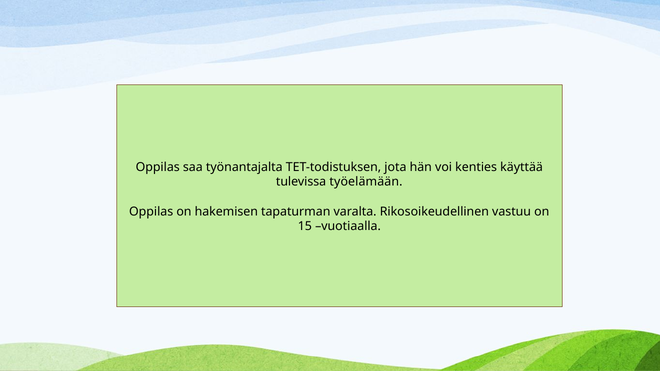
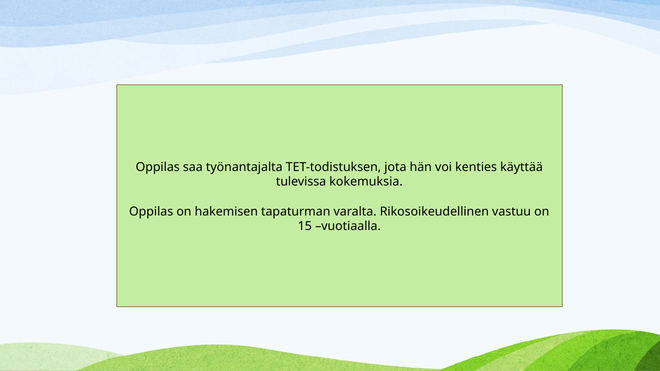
työelämään: työelämään -> kokemuksia
